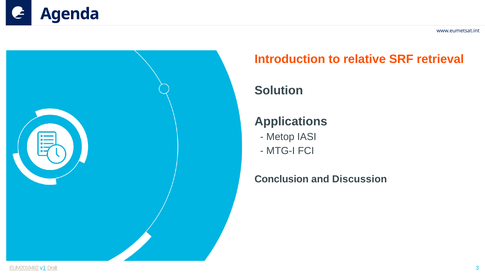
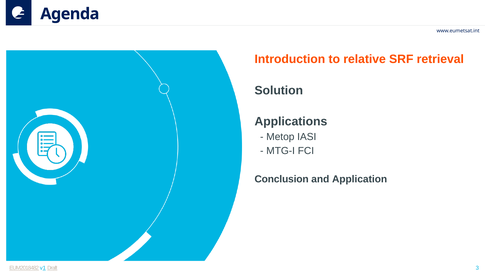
Discussion: Discussion -> Application
